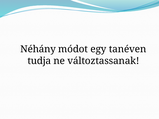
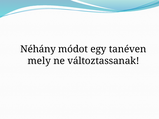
tudja: tudja -> mely
